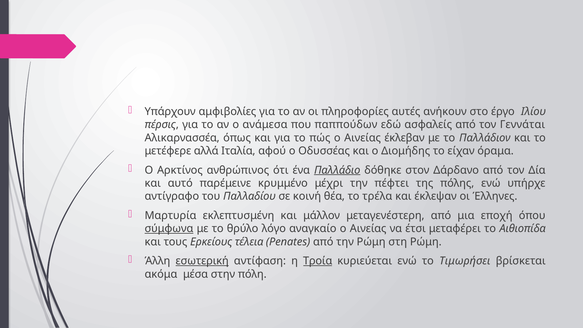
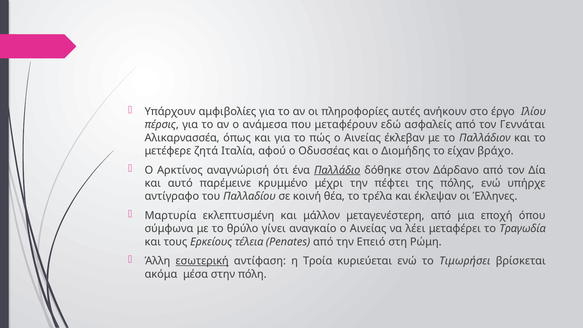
παππούδων: παππούδων -> μεταφέρουν
αλλά: αλλά -> ζητά
όραμα: όραμα -> βράχο
ανθρώπινος: ανθρώπινος -> αναγνώρισή
σύμφωνα underline: present -> none
λόγο: λόγο -> γίνει
έτσι: έτσι -> λέει
Αιθιοπίδα: Αιθιοπίδα -> Τραγωδία
την Ρώμη: Ρώμη -> Επειό
Τροία underline: present -> none
